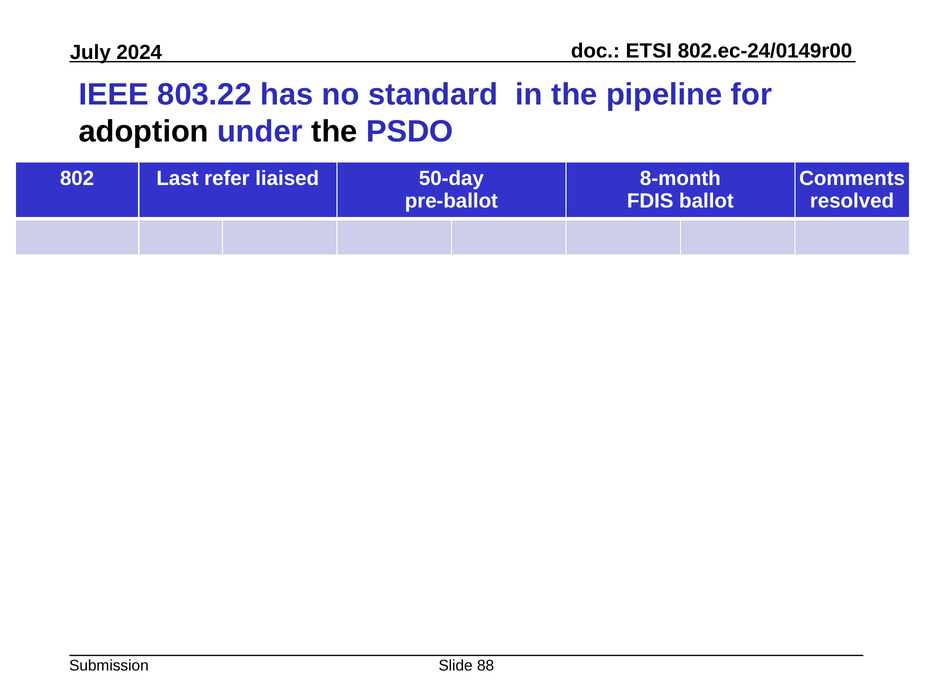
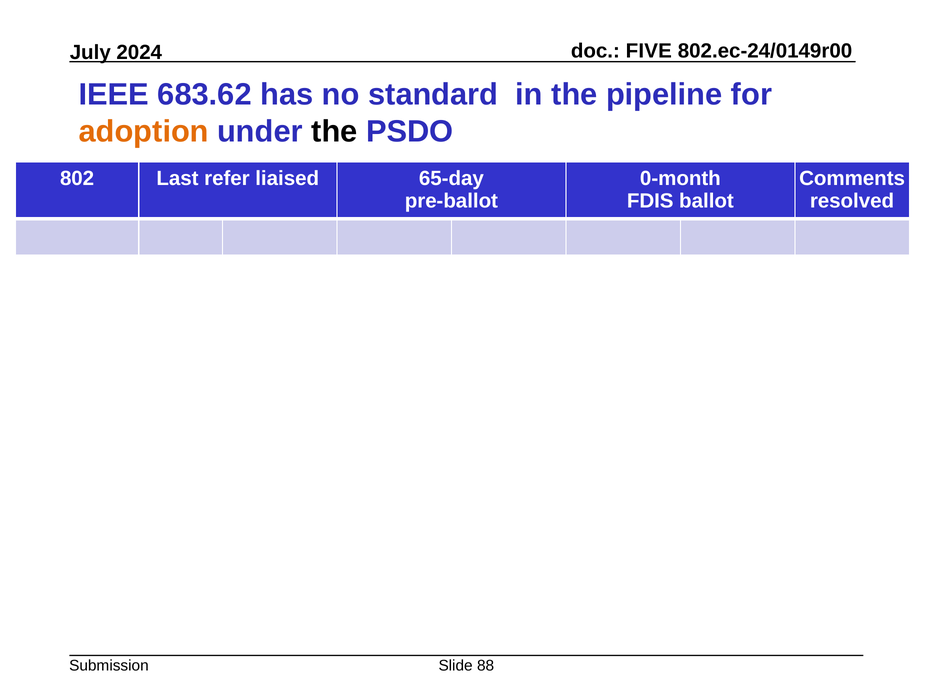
ETSI: ETSI -> FIVE
803.22: 803.22 -> 683.62
adoption colour: black -> orange
50-day: 50-day -> 65-day
8-month: 8-month -> 0-month
